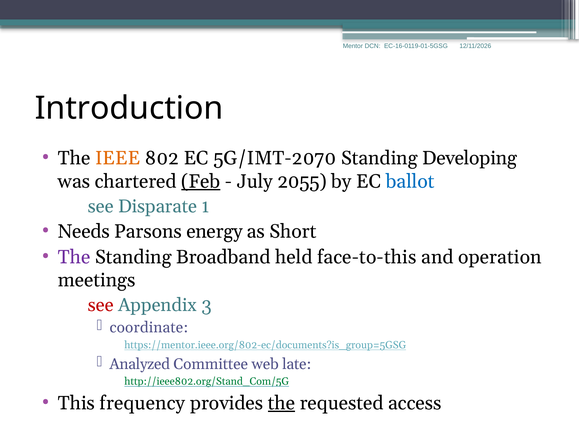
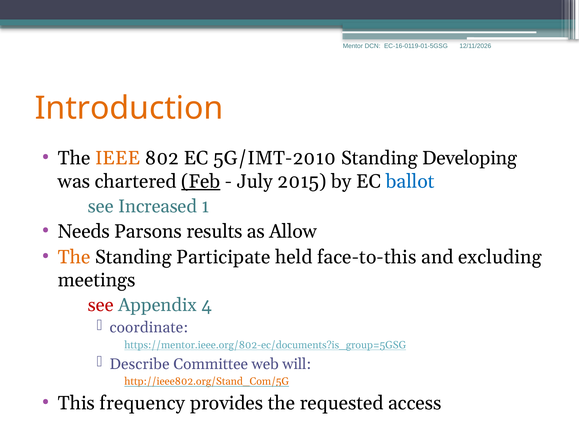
Introduction colour: black -> orange
5G/IMT-2070: 5G/IMT-2070 -> 5G/IMT-2010
2055: 2055 -> 2015
Disparate: Disparate -> Increased
energy: energy -> results
Short: Short -> Allow
The at (74, 257) colour: purple -> orange
Broadband: Broadband -> Participate
operation: operation -> excluding
Appendix 3: 3 -> 4
Analyzed: Analyzed -> Describe
late: late -> will
http://ieee802.org/Stand_Com/5G colour: green -> orange
the at (282, 403) underline: present -> none
